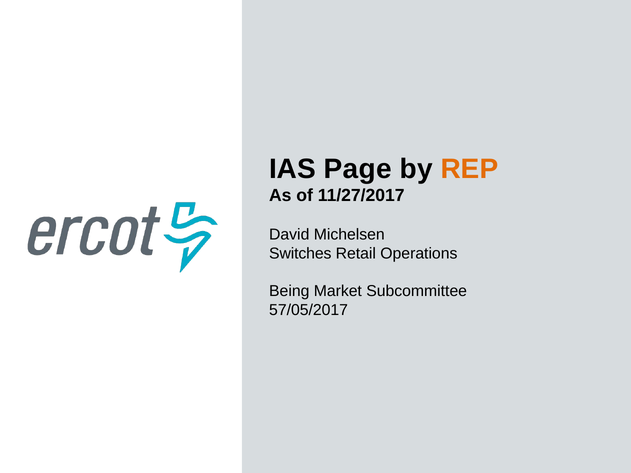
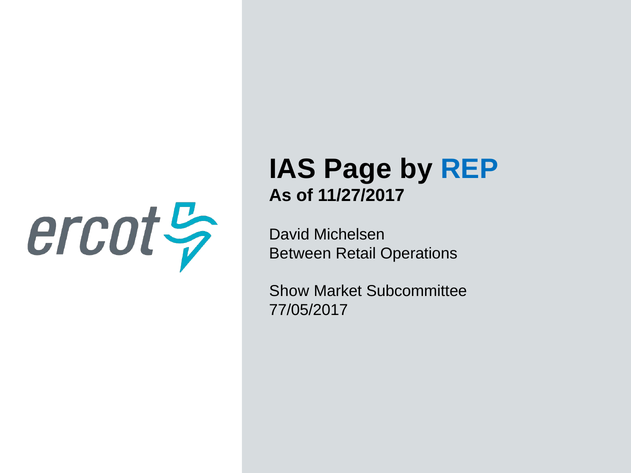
REP colour: orange -> blue
Switches: Switches -> Between
Being: Being -> Show
57/05/2017: 57/05/2017 -> 77/05/2017
